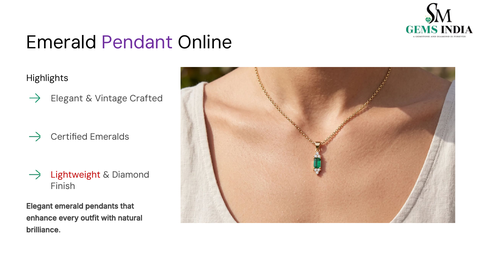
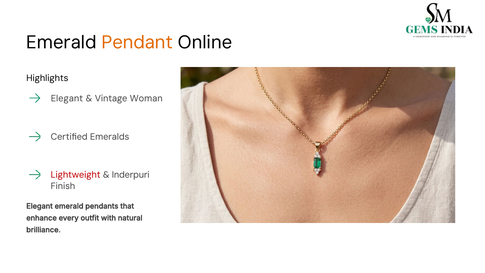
Pendant colour: purple -> orange
Crafted: Crafted -> Woman
Diamond: Diamond -> Inderpuri
